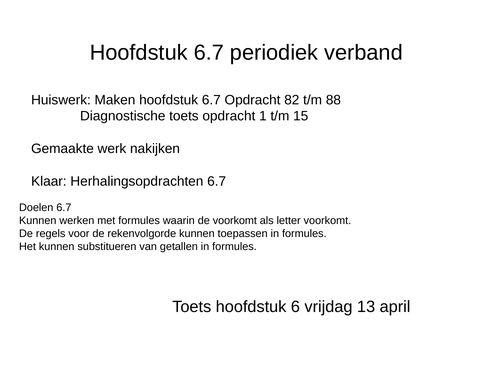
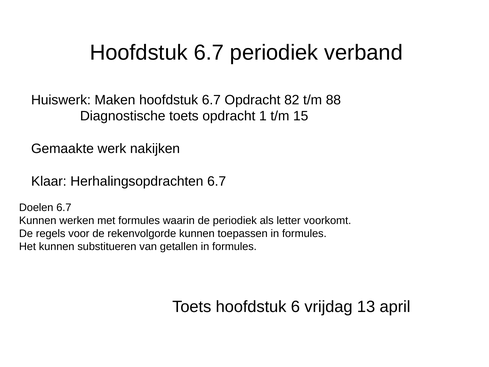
de voorkomt: voorkomt -> periodiek
